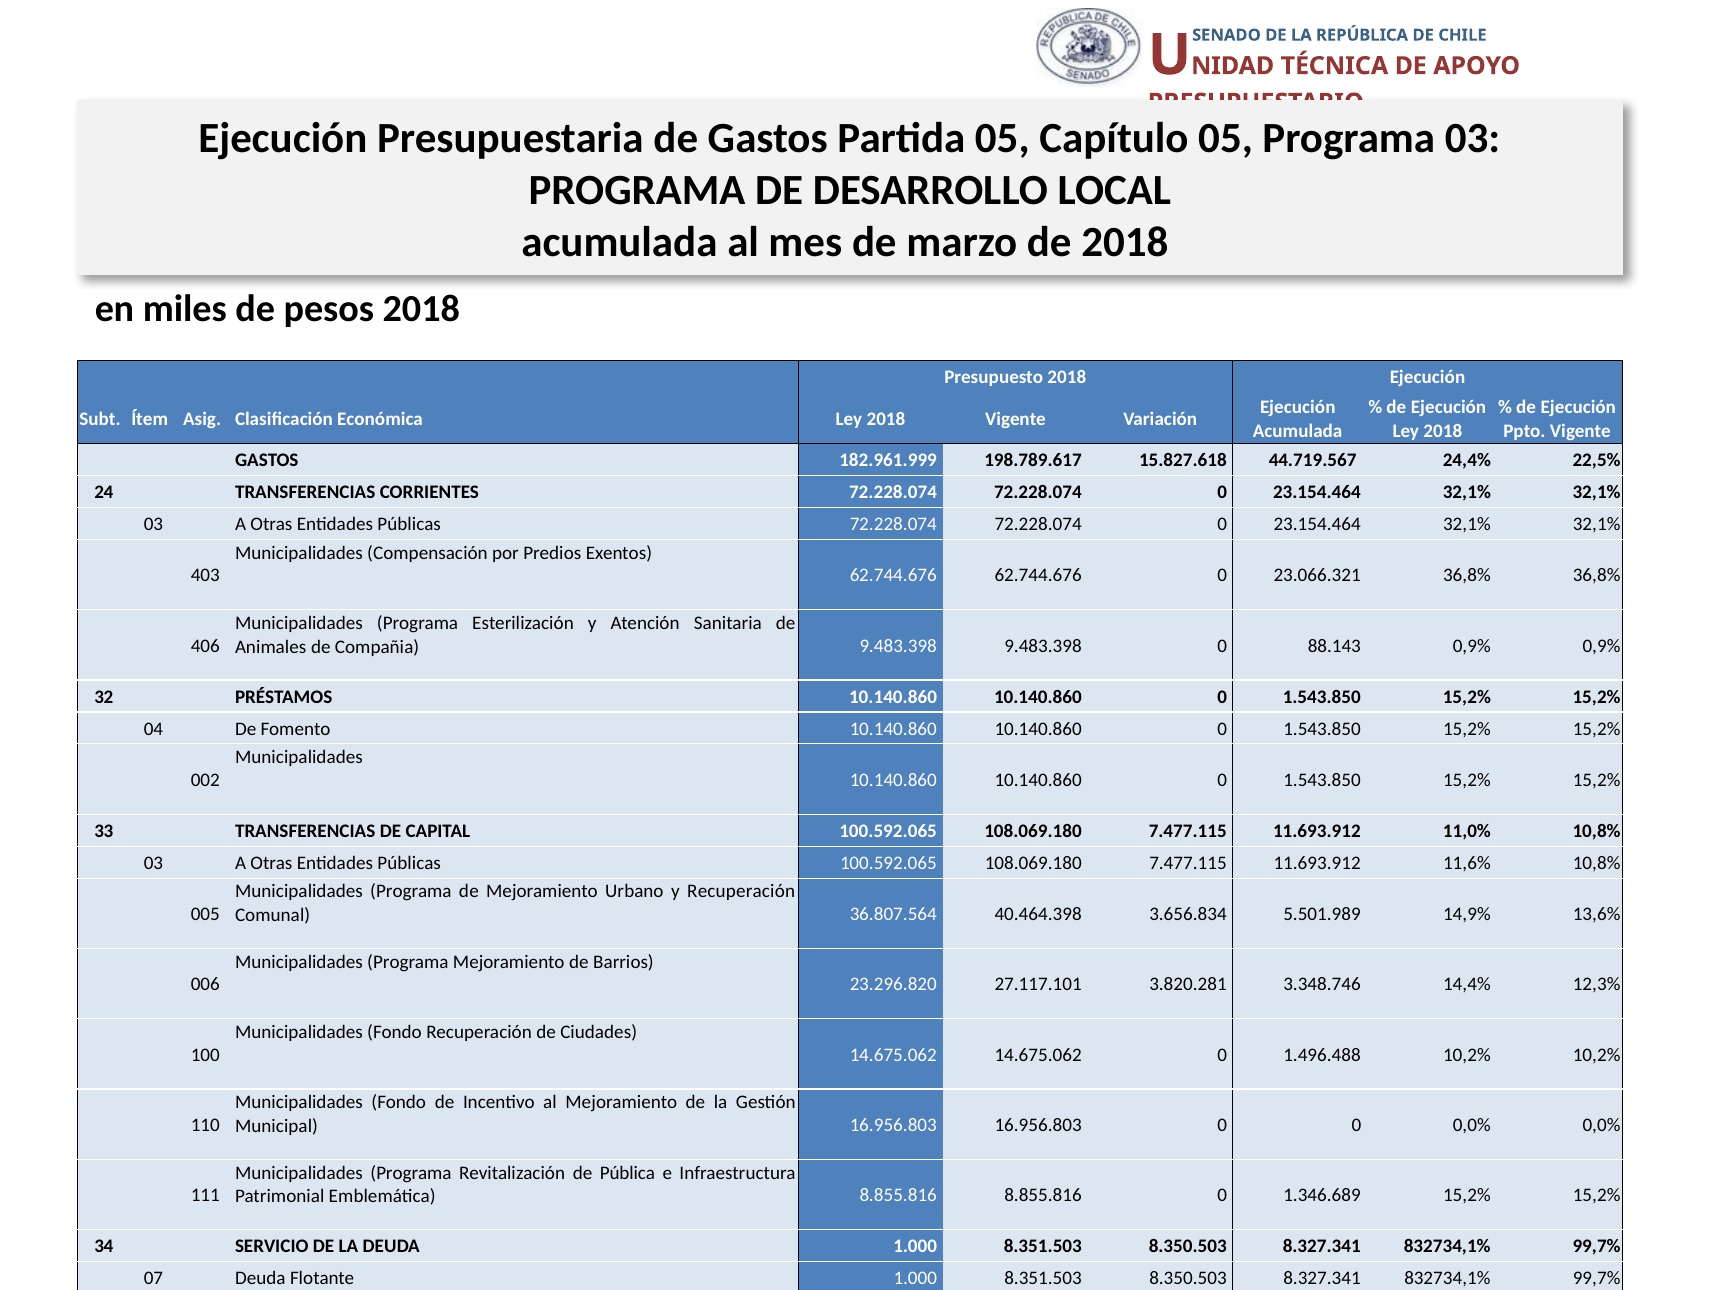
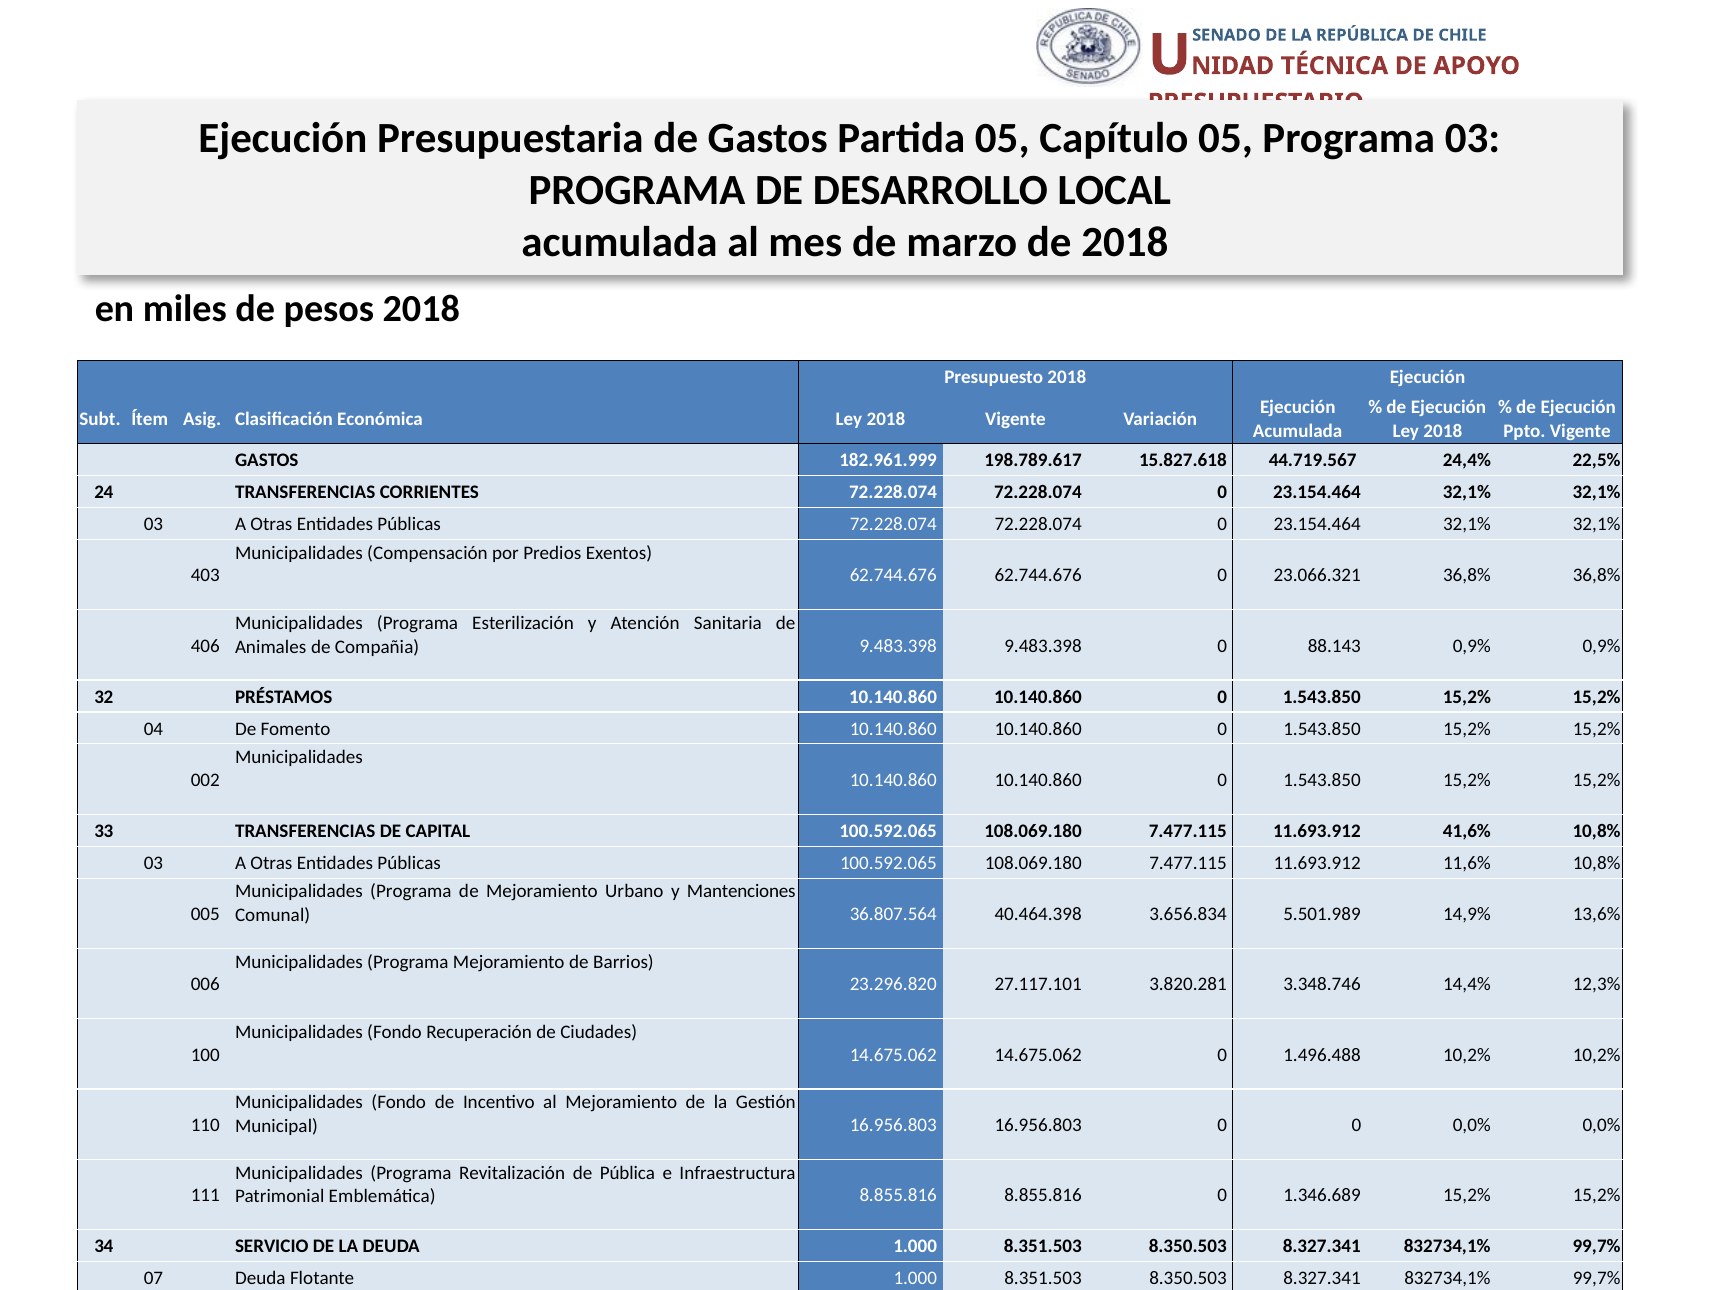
11,0%: 11,0% -> 41,6%
y Recuperación: Recuperación -> Mantenciones
